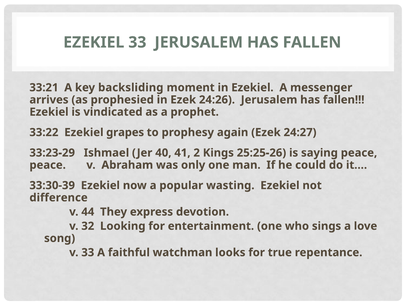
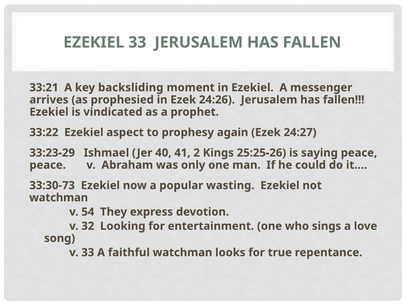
grapes: grapes -> aspect
33:30-39: 33:30-39 -> 33:30-73
difference at (59, 197): difference -> watchman
44: 44 -> 54
